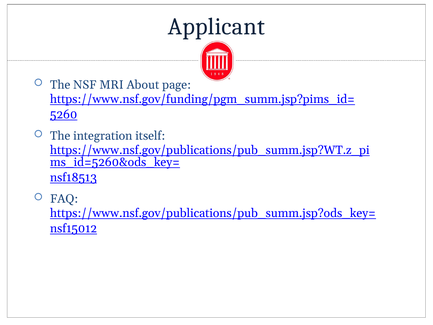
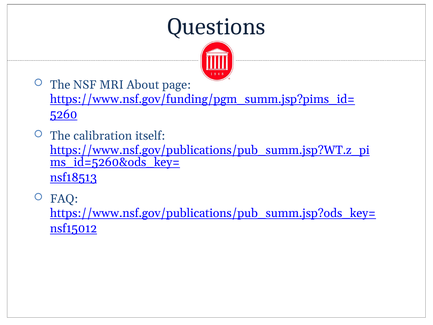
Applicant: Applicant -> Questions
integration: integration -> calibration
